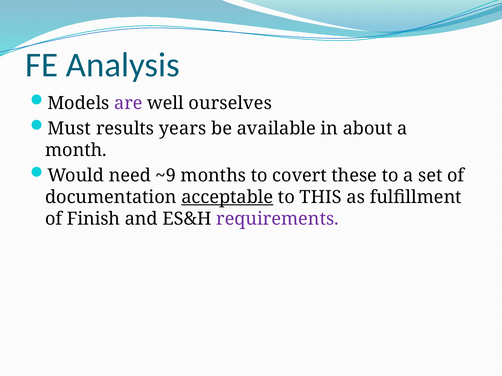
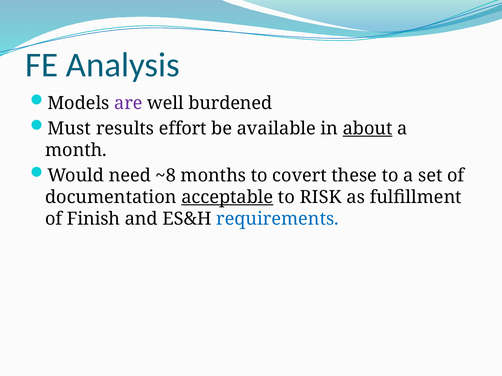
ourselves: ourselves -> burdened
years: years -> effort
about underline: none -> present
~9: ~9 -> ~8
THIS: THIS -> RISK
requirements colour: purple -> blue
